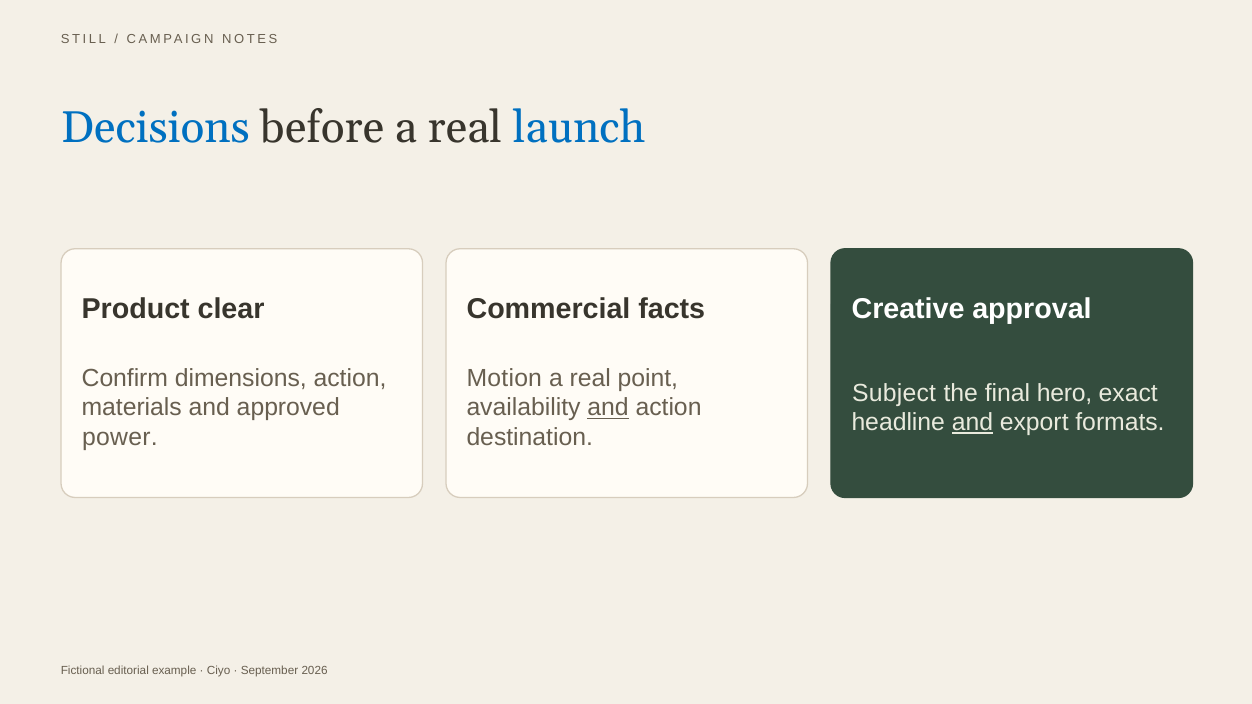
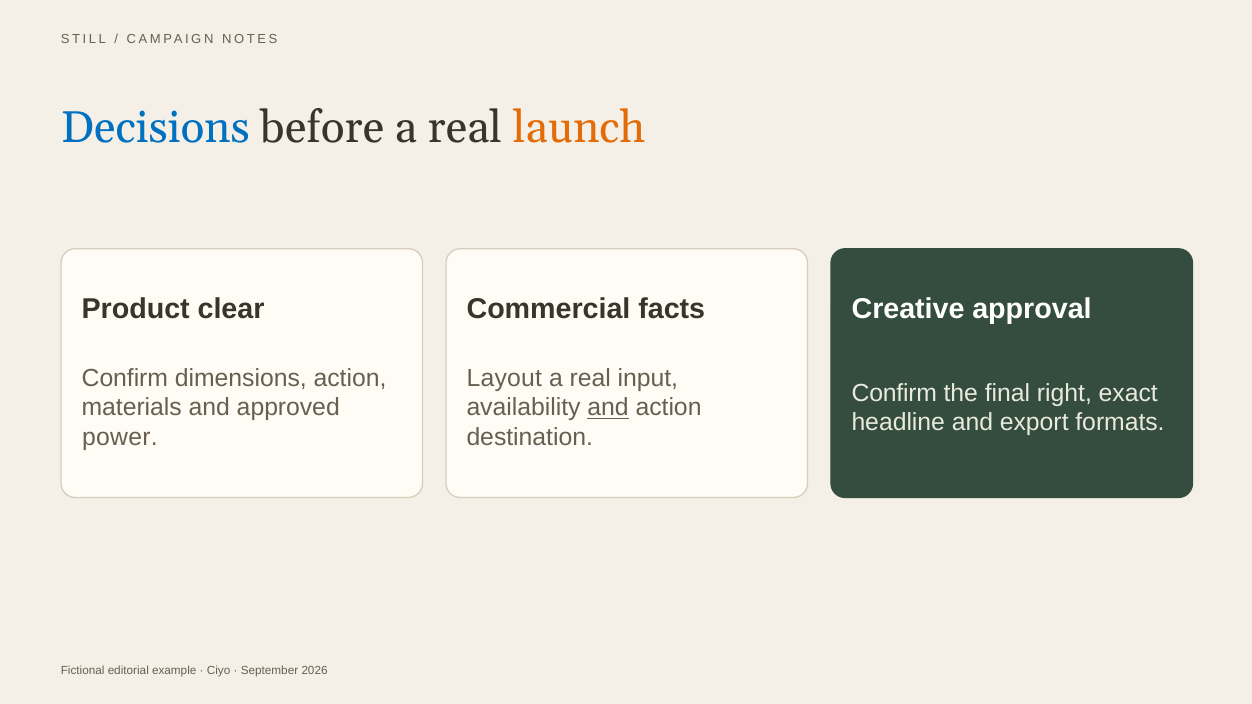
launch colour: blue -> orange
Motion: Motion -> Layout
point: point -> input
Subject at (894, 393): Subject -> Confirm
hero: hero -> right
and at (973, 423) underline: present -> none
